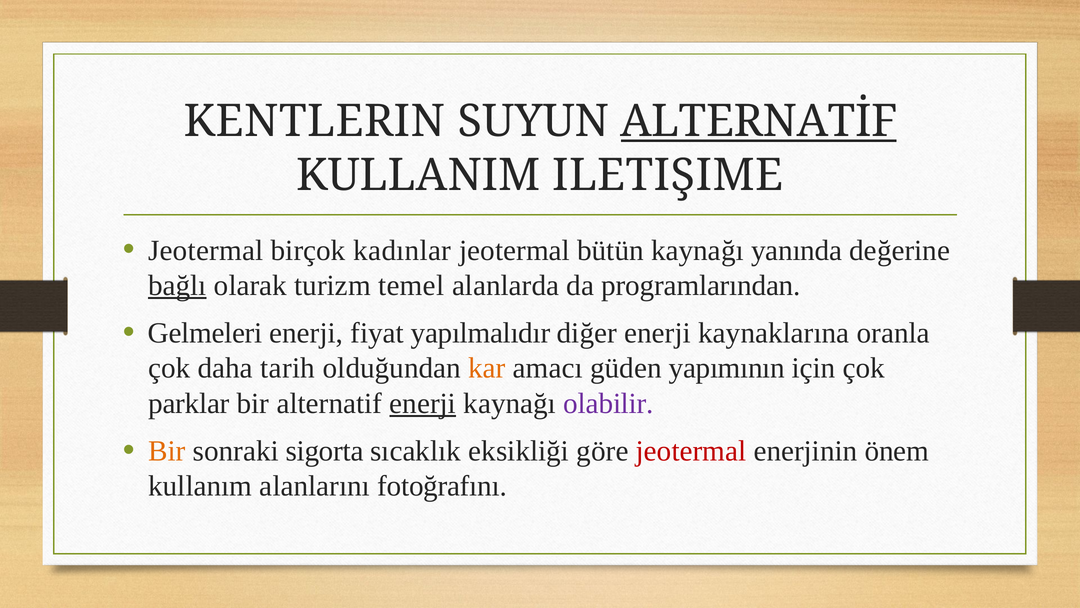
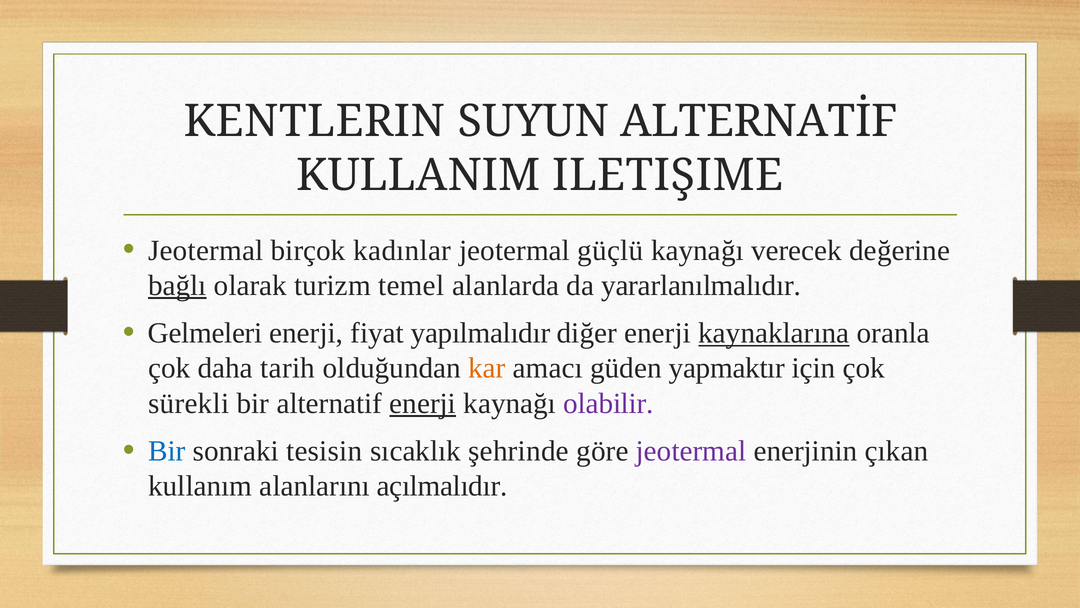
ALTERNATİF underline: present -> none
bütün: bütün -> güçlü
yanında: yanında -> verecek
programlarından: programlarından -> yararlanılmalıdır
kaynaklarına underline: none -> present
yapımının: yapımının -> yapmaktır
parklar: parklar -> sürekli
Bir at (167, 451) colour: orange -> blue
sigorta: sigorta -> tesisin
eksikliği: eksikliği -> şehrinde
jeotermal at (691, 451) colour: red -> purple
önem: önem -> çıkan
fotoğrafını: fotoğrafını -> açılmalıdır
